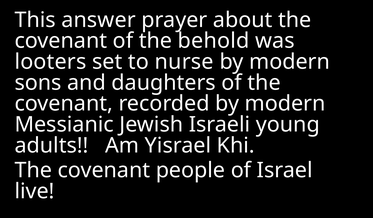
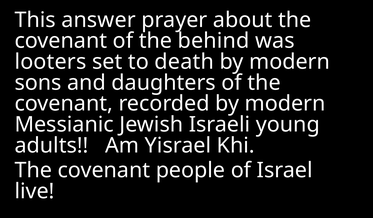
behold: behold -> behind
nurse: nurse -> death
